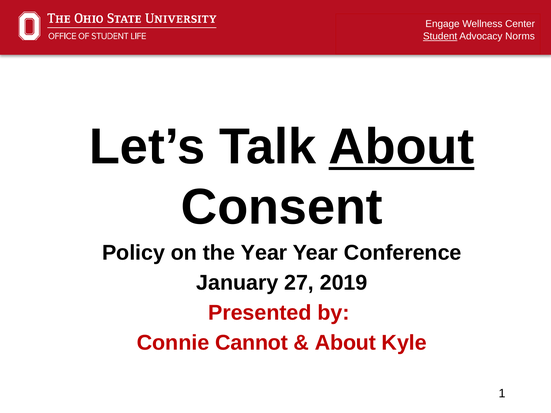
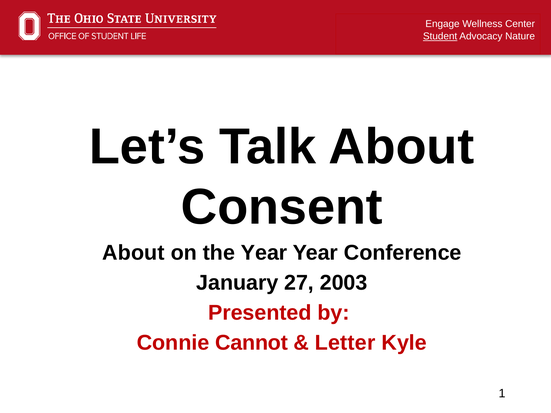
Norms: Norms -> Nature
About at (401, 147) underline: present -> none
Policy at (134, 253): Policy -> About
2019: 2019 -> 2003
About at (345, 343): About -> Letter
